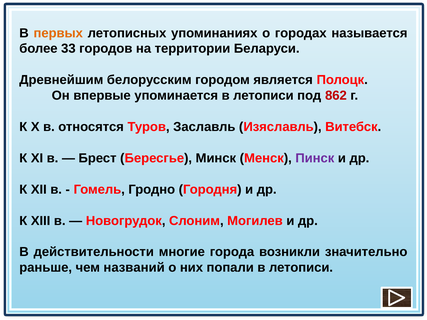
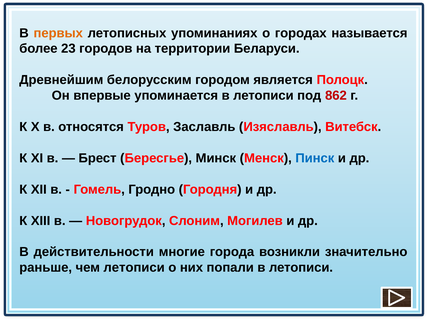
33: 33 -> 23
Пинск colour: purple -> blue
чем названий: названий -> летописи
